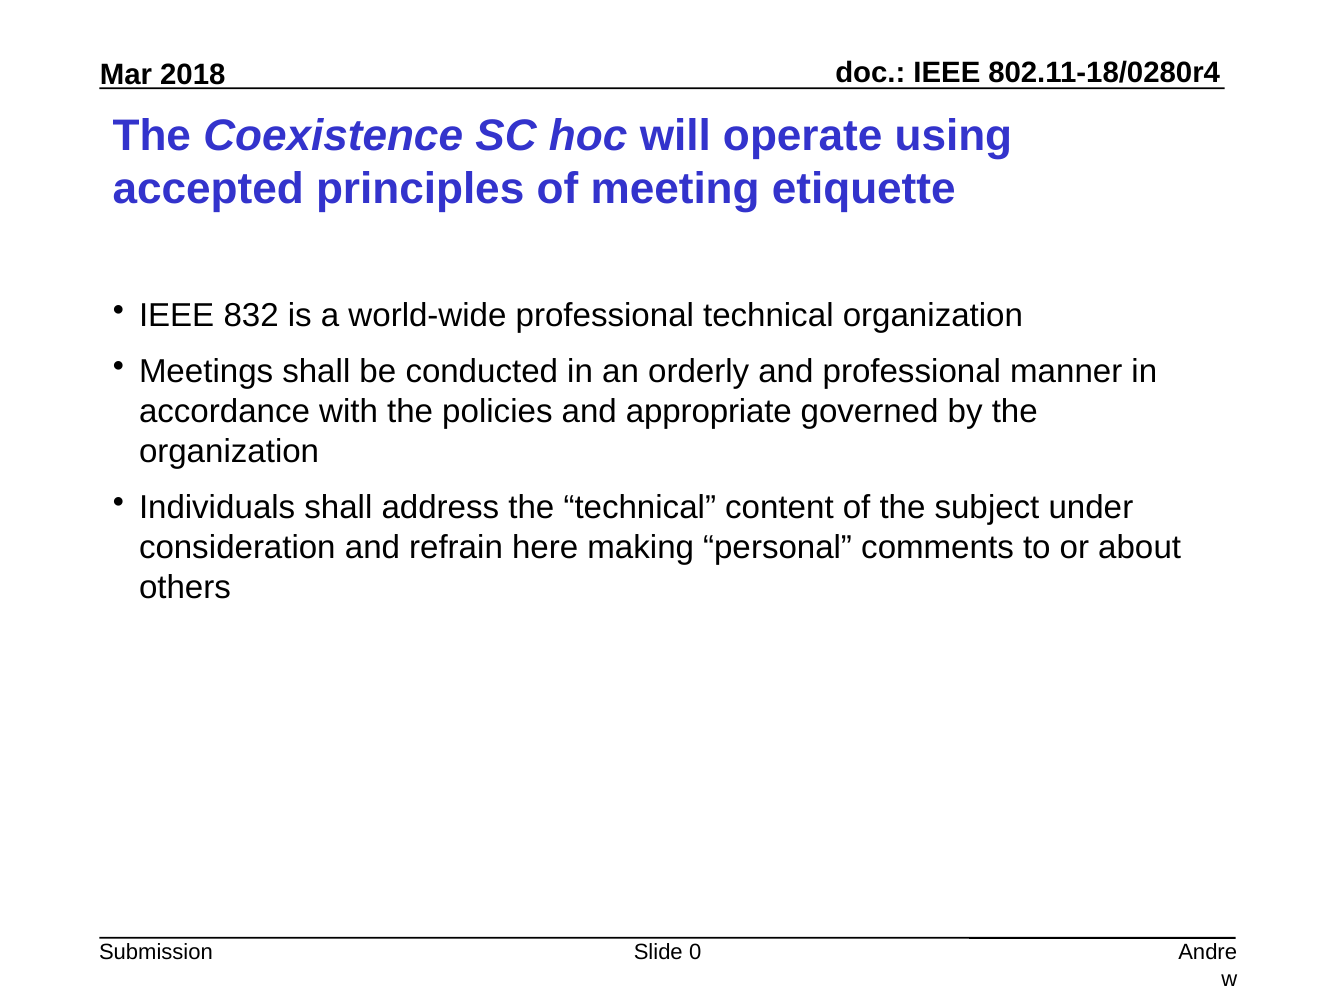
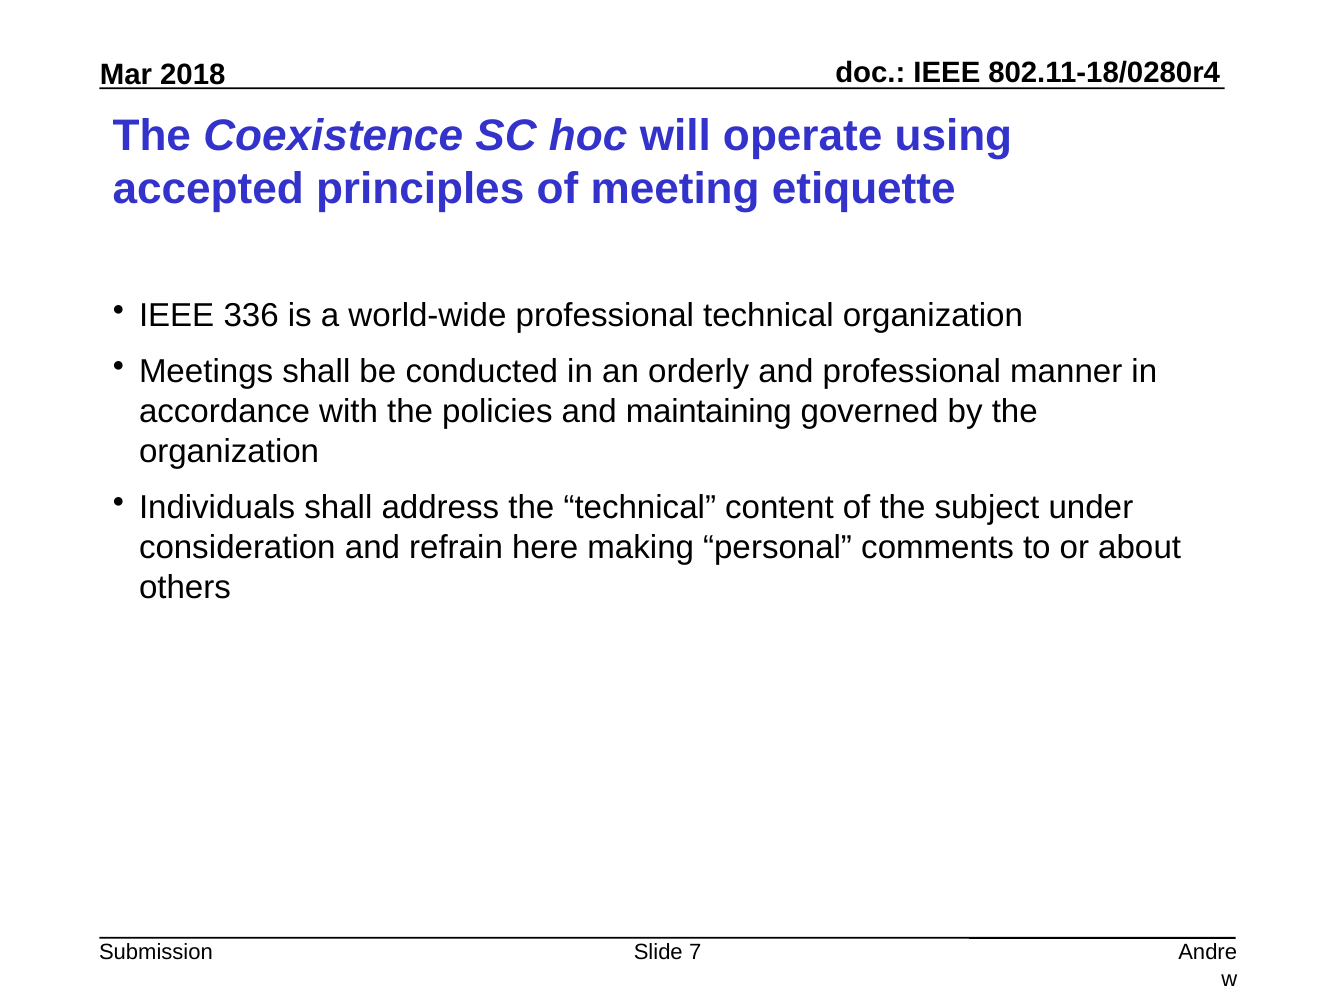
832: 832 -> 336
appropriate: appropriate -> maintaining
0: 0 -> 7
